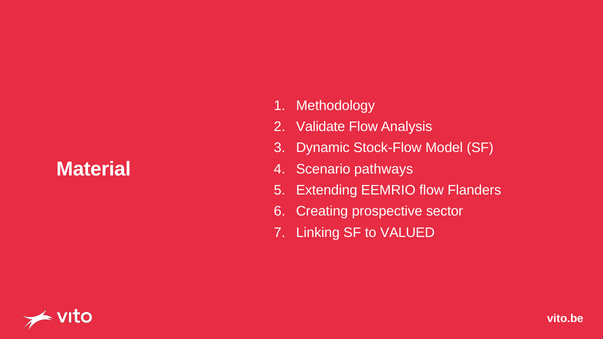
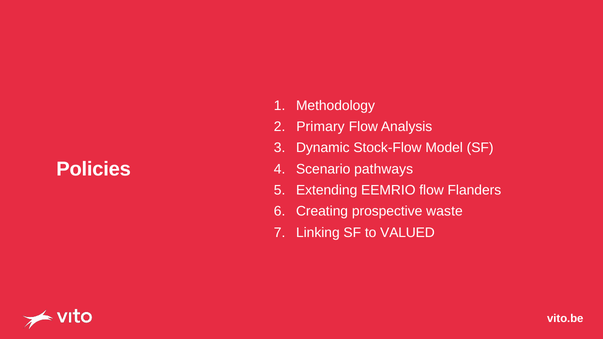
Validate: Validate -> Primary
Material: Material -> Policies
sector: sector -> waste
